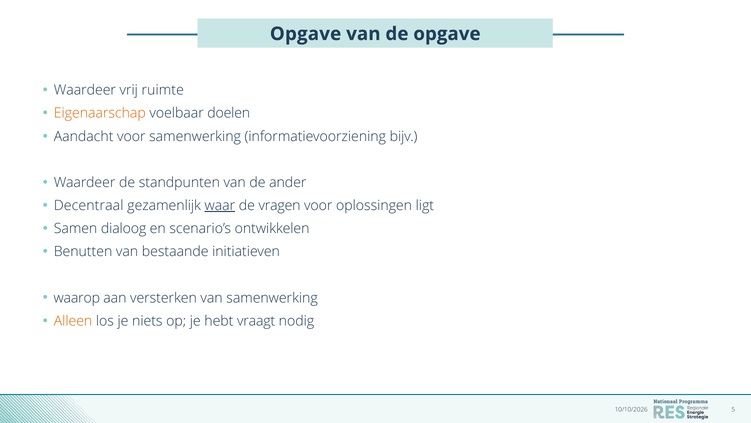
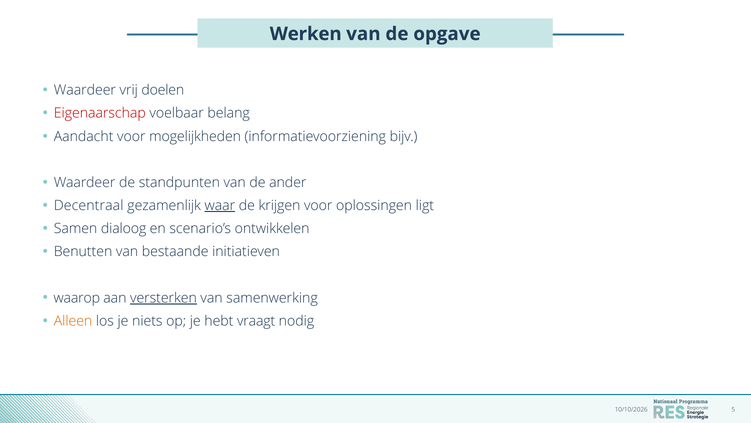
Opgave at (306, 34): Opgave -> Werken
ruimte: ruimte -> doelen
Eigenaarschap colour: orange -> red
doelen: doelen -> belang
voor samenwerking: samenwerking -> mogelijkheden
vragen: vragen -> krijgen
versterken underline: none -> present
